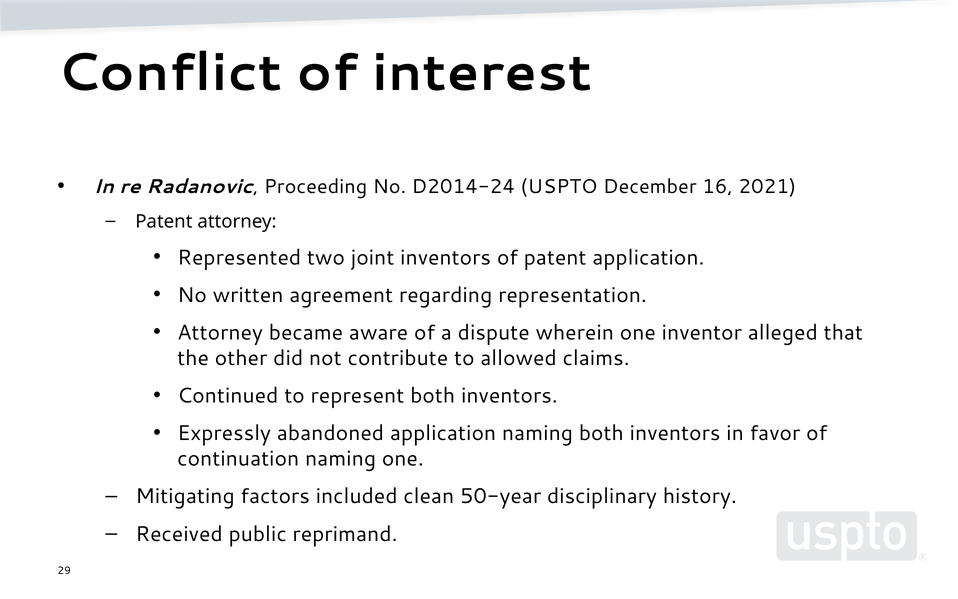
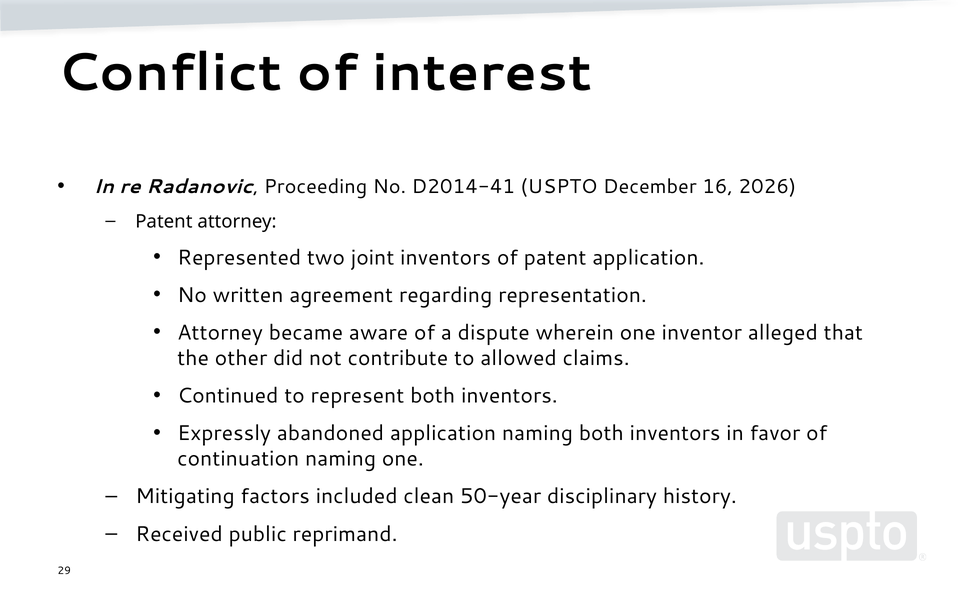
D2014-24: D2014-24 -> D2014-41
2021: 2021 -> 2026
